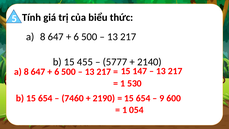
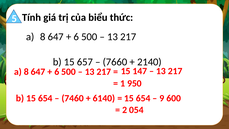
455: 455 -> 657
5777: 5777 -> 7660
530: 530 -> 950
2190: 2190 -> 6140
1 at (125, 110): 1 -> 2
